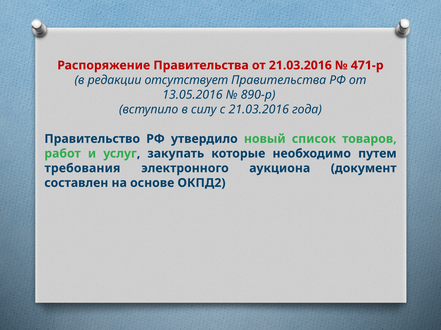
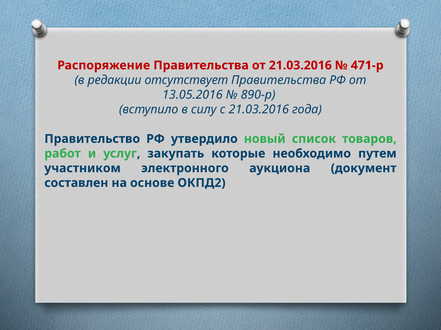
требования: требования -> участником
